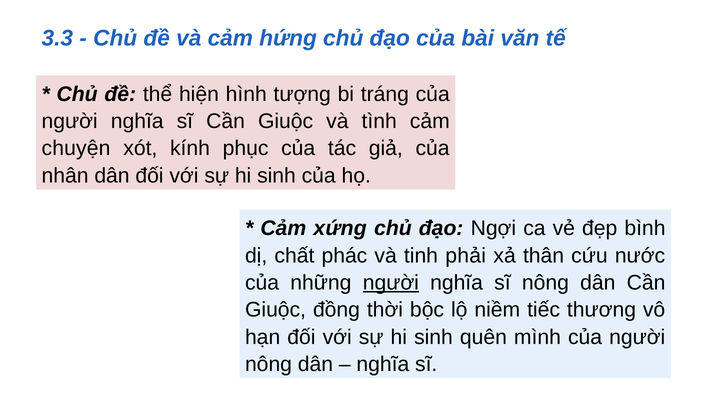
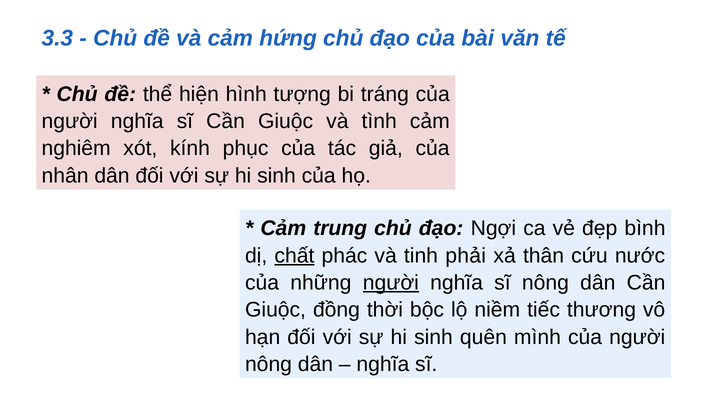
chuyện: chuyện -> nghiêm
xứng: xứng -> trung
chất underline: none -> present
